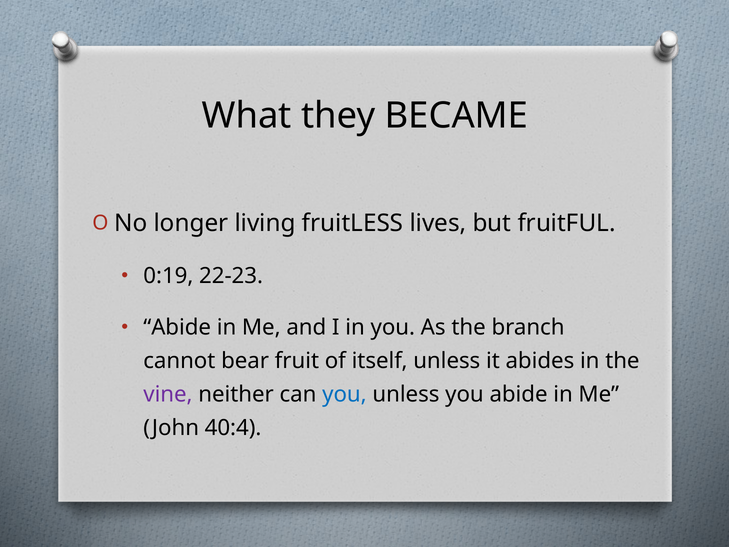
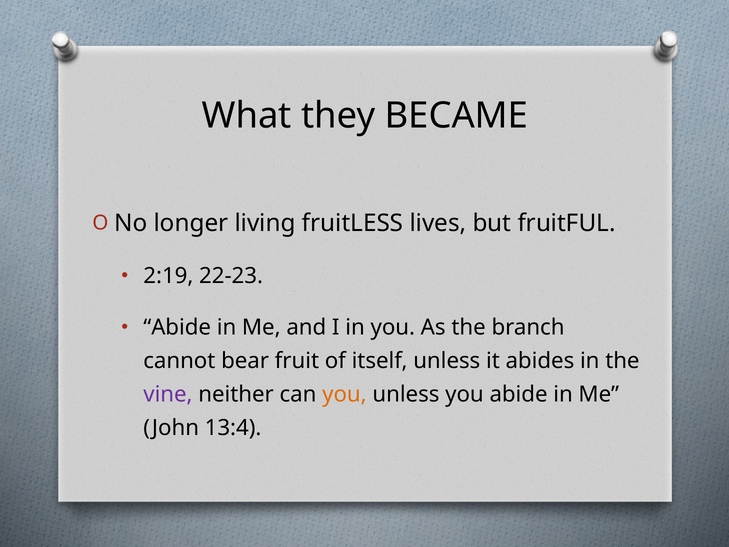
0:19: 0:19 -> 2:19
you at (344, 394) colour: blue -> orange
40:4: 40:4 -> 13:4
